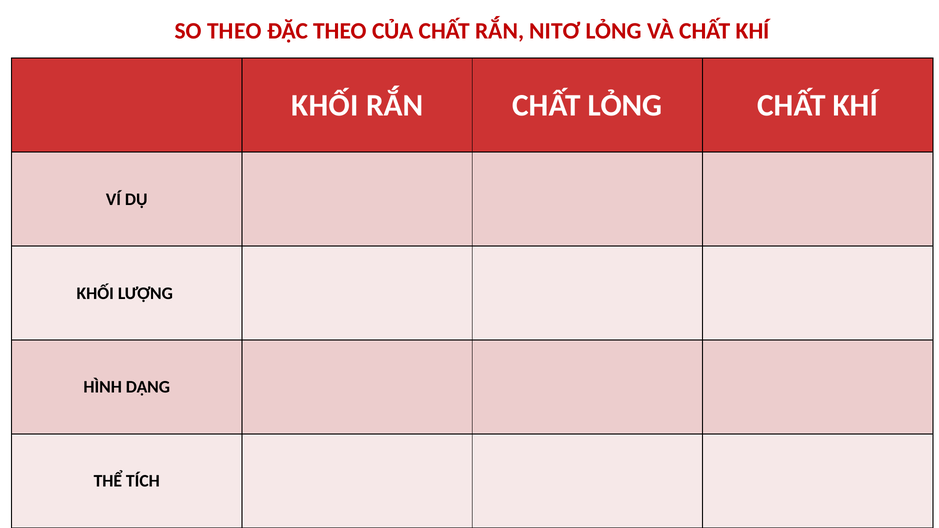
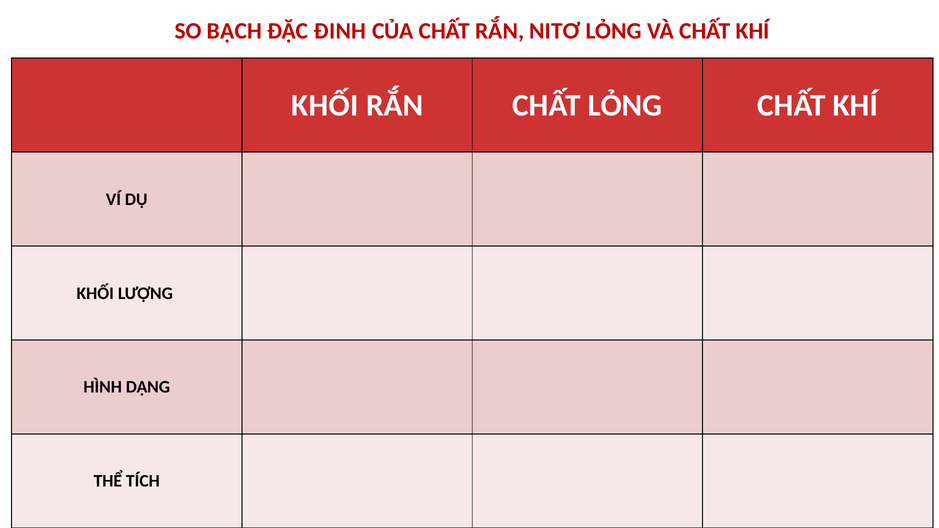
SO THEO: THEO -> BẠCH
ĐẶC THEO: THEO -> ĐINH
